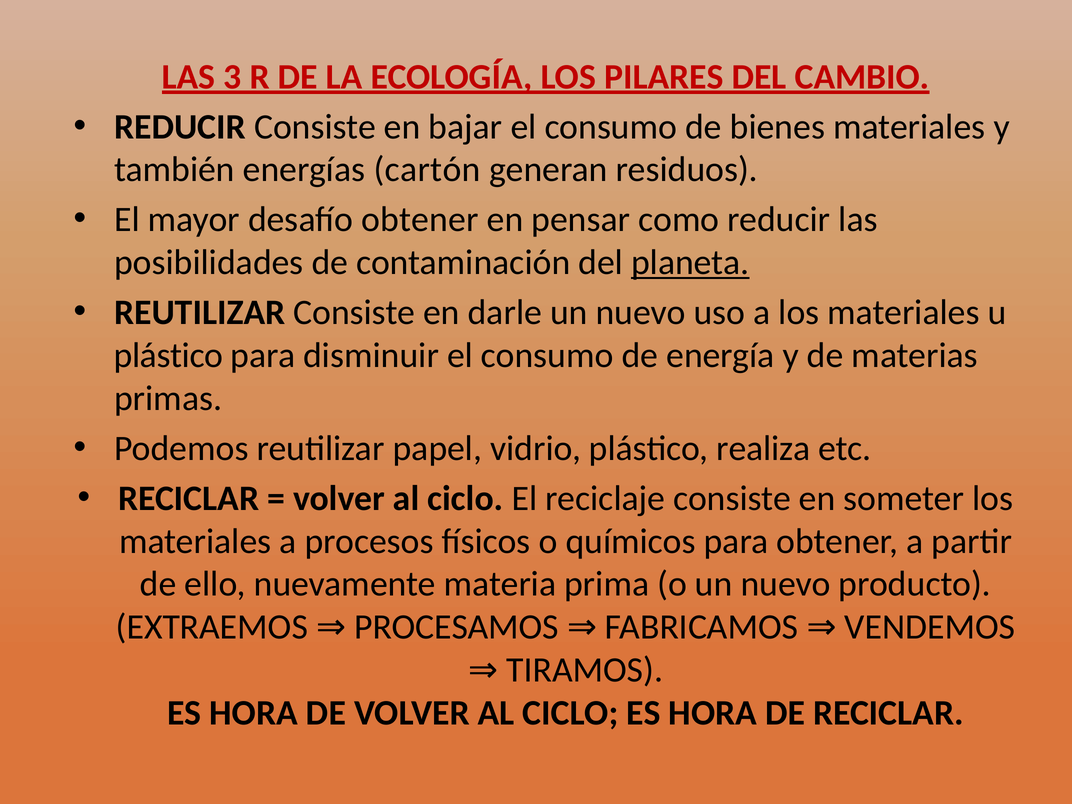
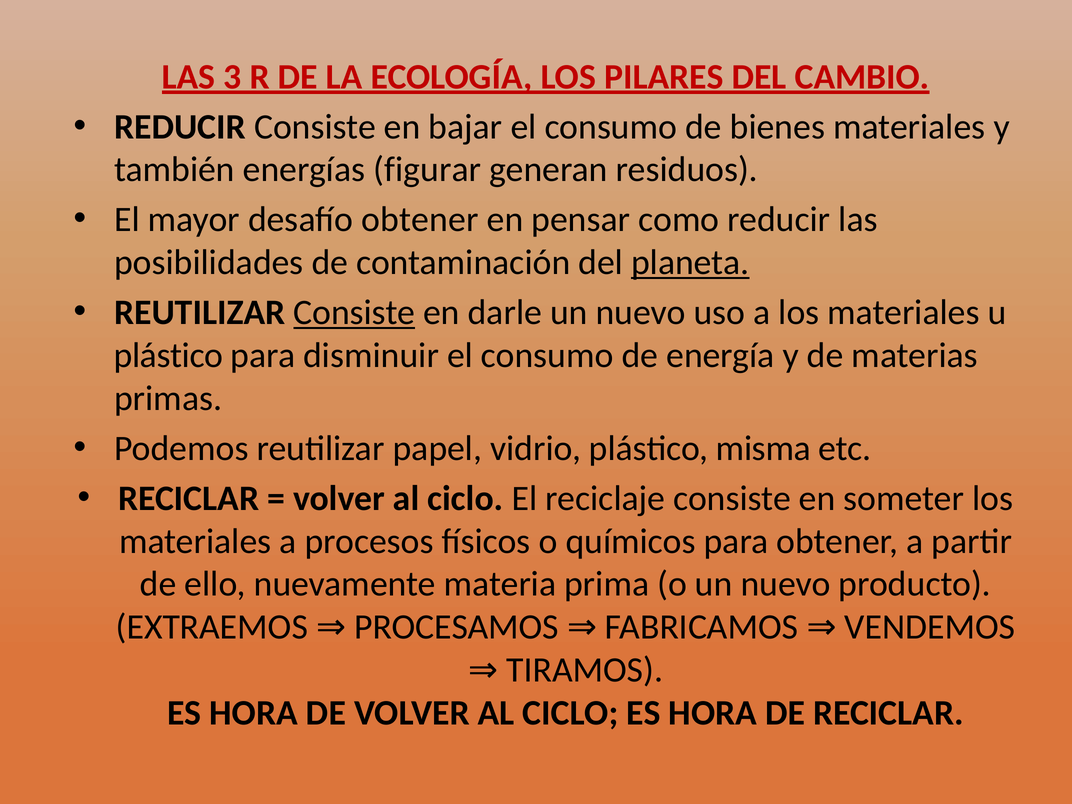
cartón: cartón -> figurar
Consiste at (354, 313) underline: none -> present
realiza: realiza -> misma
